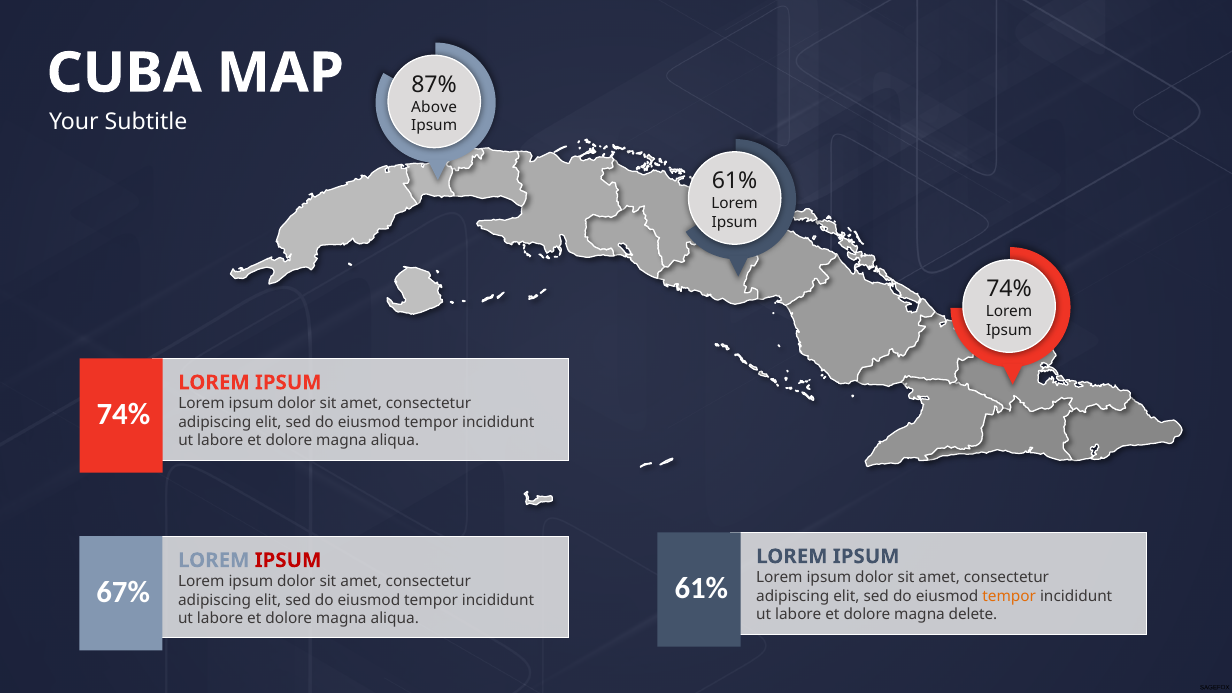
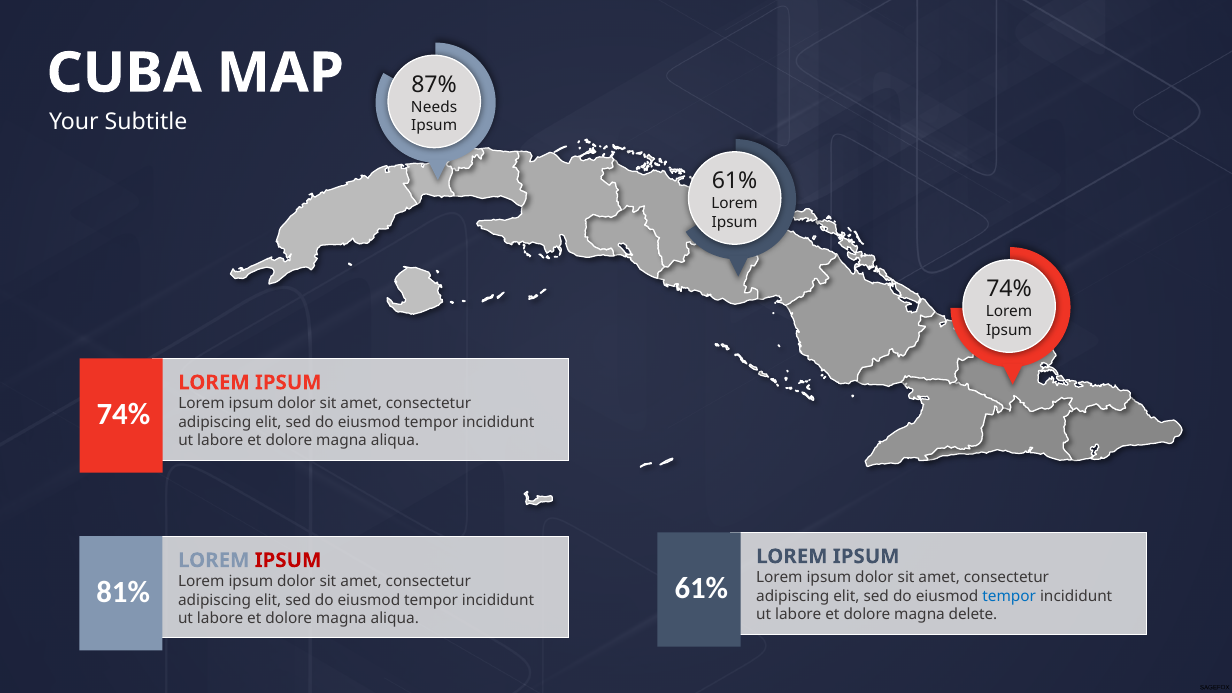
Above: Above -> Needs
67%: 67% -> 81%
tempor at (1009, 596) colour: orange -> blue
